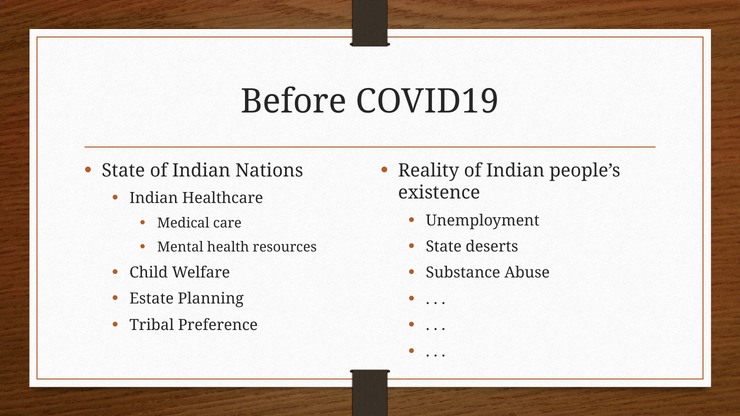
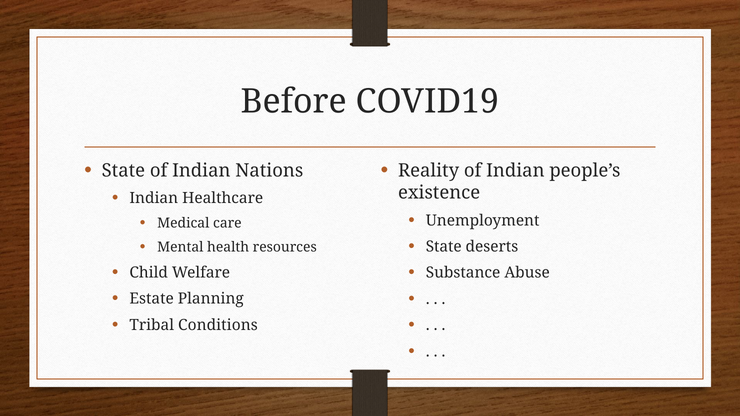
Preference: Preference -> Conditions
